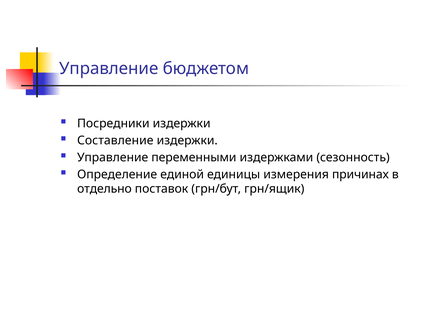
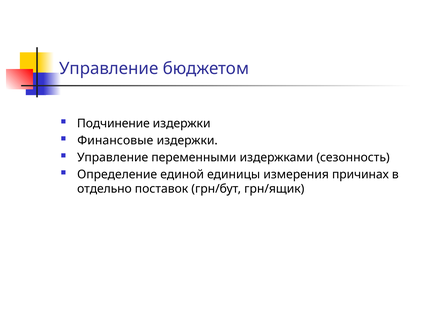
Посредники: Посредники -> Подчинение
Составление: Составление -> Финансовые
